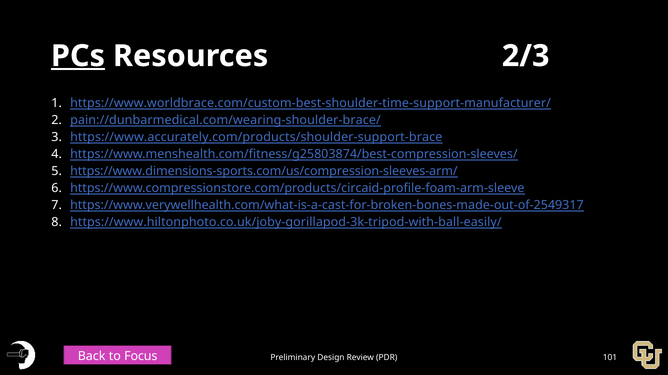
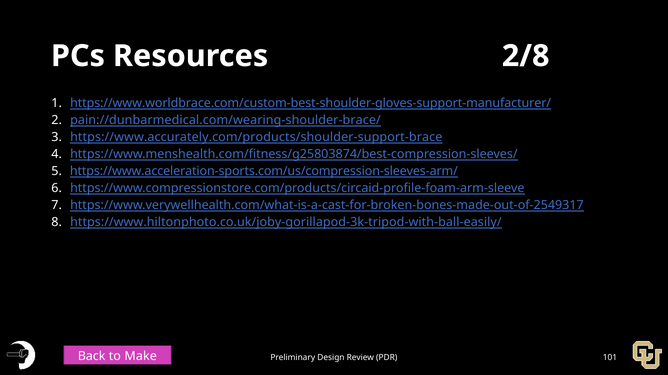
PCs underline: present -> none
2/3: 2/3 -> 2/8
https://www.worldbrace.com/custom-best-shoulder-time-support-manufacturer/: https://www.worldbrace.com/custom-best-shoulder-time-support-manufacturer/ -> https://www.worldbrace.com/custom-best-shoulder-gloves-support-manufacturer/
https://www.dimensions-sports.com/us/compression-sleeves-arm/: https://www.dimensions-sports.com/us/compression-sleeves-arm/ -> https://www.acceleration-sports.com/us/compression-sleeves-arm/
Focus: Focus -> Make
